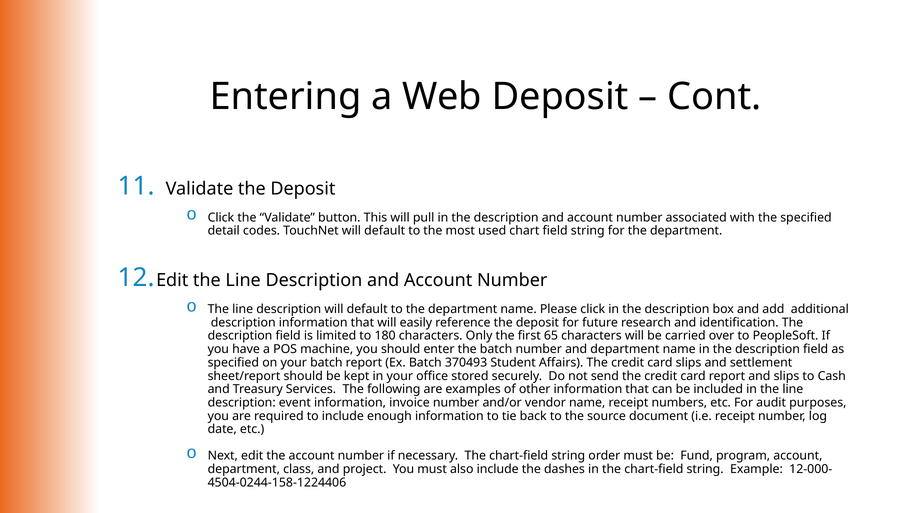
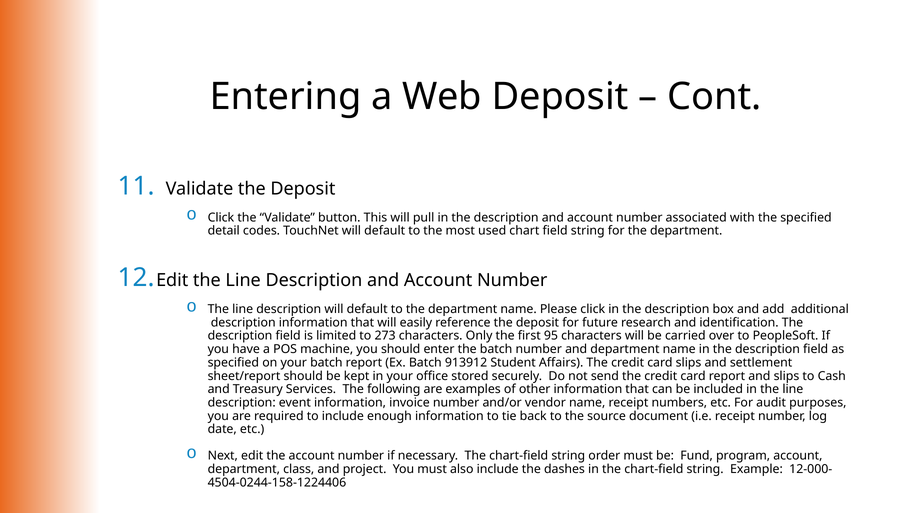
180: 180 -> 273
65: 65 -> 95
370493: 370493 -> 913912
